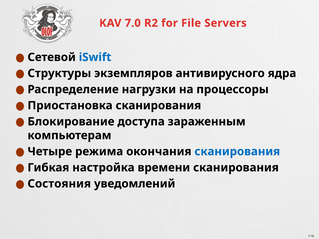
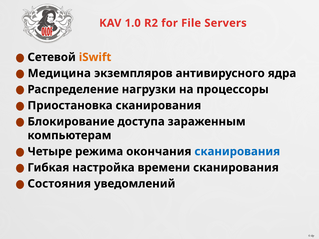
7.0: 7.0 -> 1.0
iSwift colour: blue -> orange
Структуры: Структуры -> Медицина
